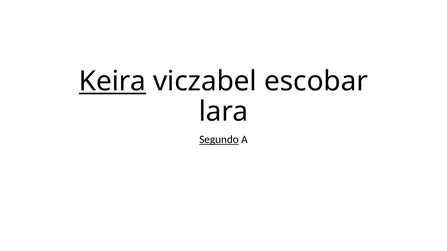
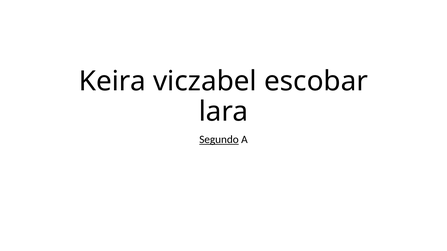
Keira underline: present -> none
